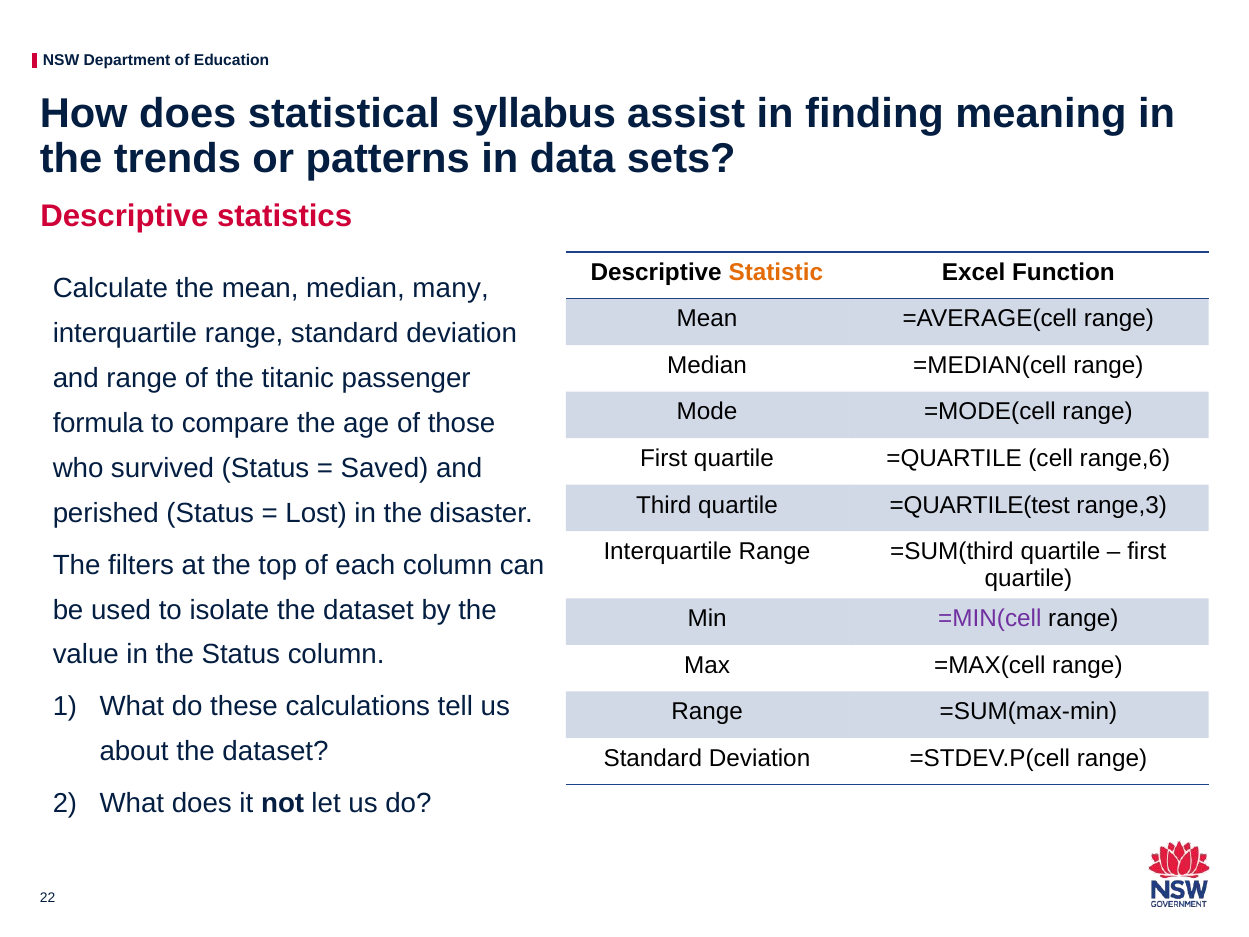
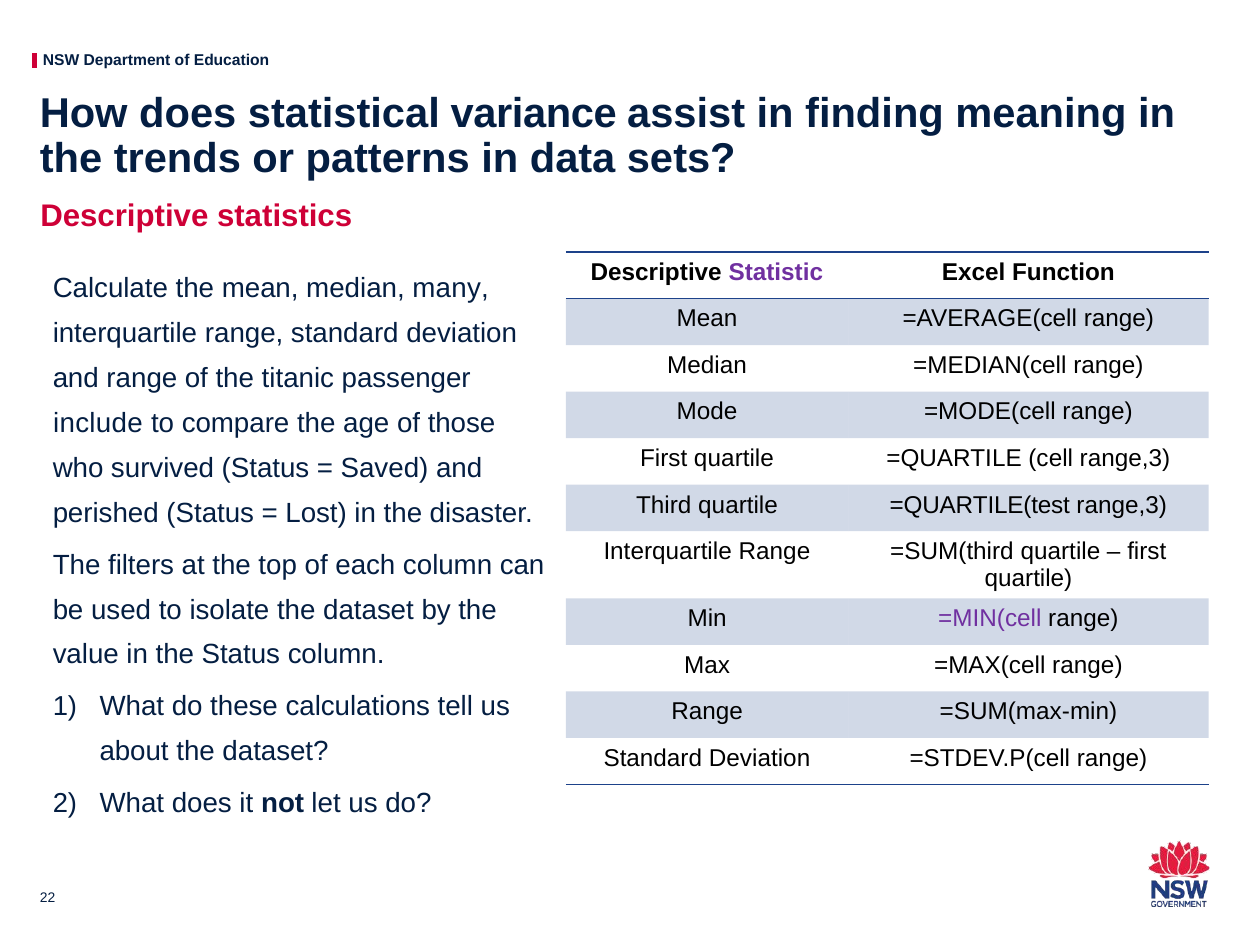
syllabus: syllabus -> variance
Statistic colour: orange -> purple
formula: formula -> include
cell range,6: range,6 -> range,3
